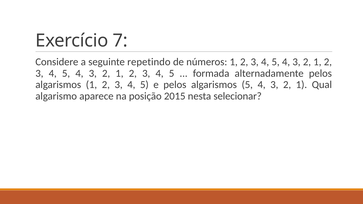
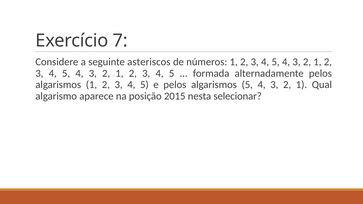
repetindo: repetindo -> asteriscos
